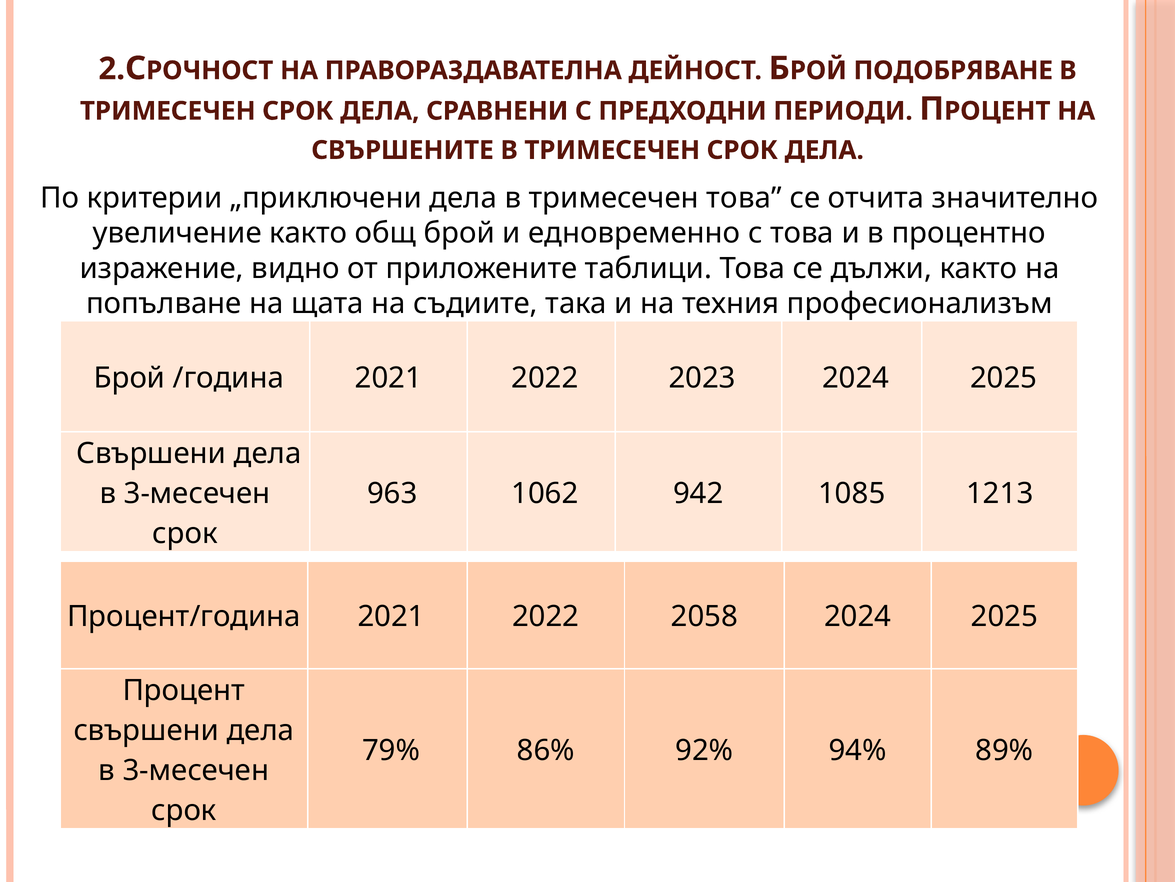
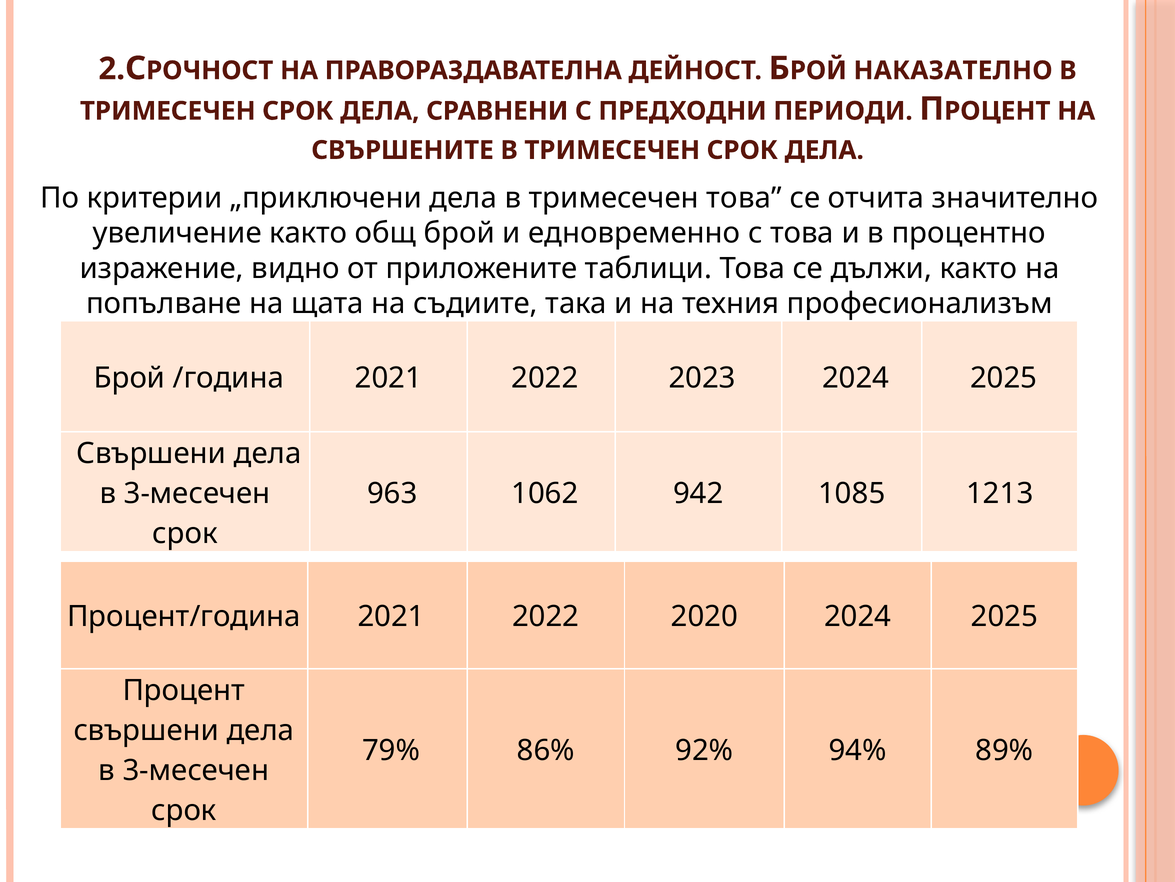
ПОДОБРЯВАНЕ: ПОДОБРЯВАНЕ -> НАКАЗАТЕЛНО
2058: 2058 -> 2020
